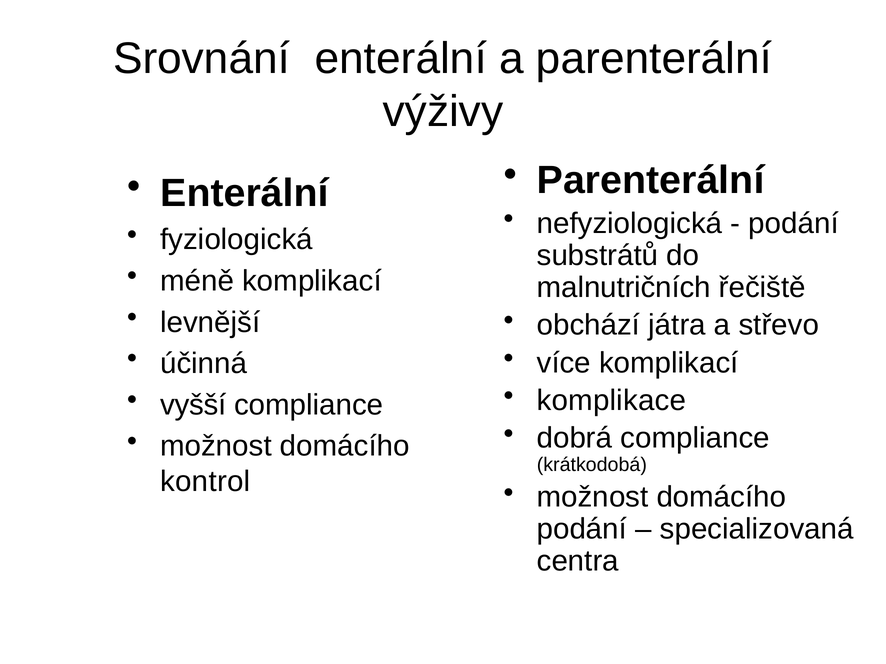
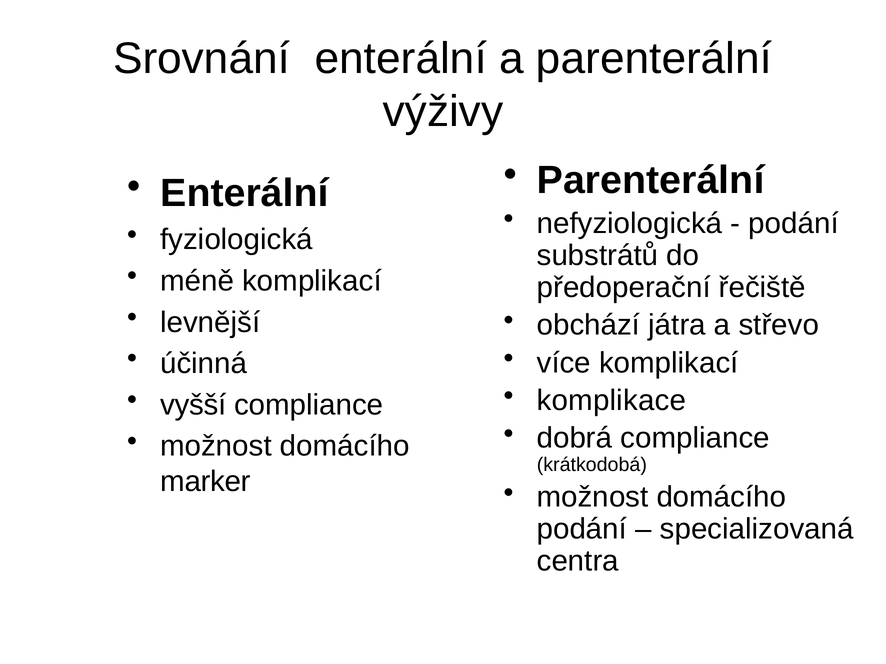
malnutričních: malnutričních -> předoperační
kontrol: kontrol -> marker
